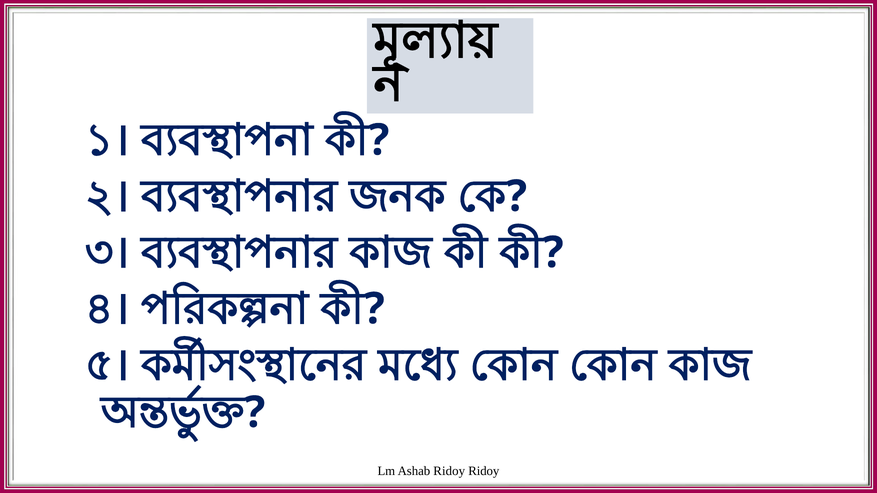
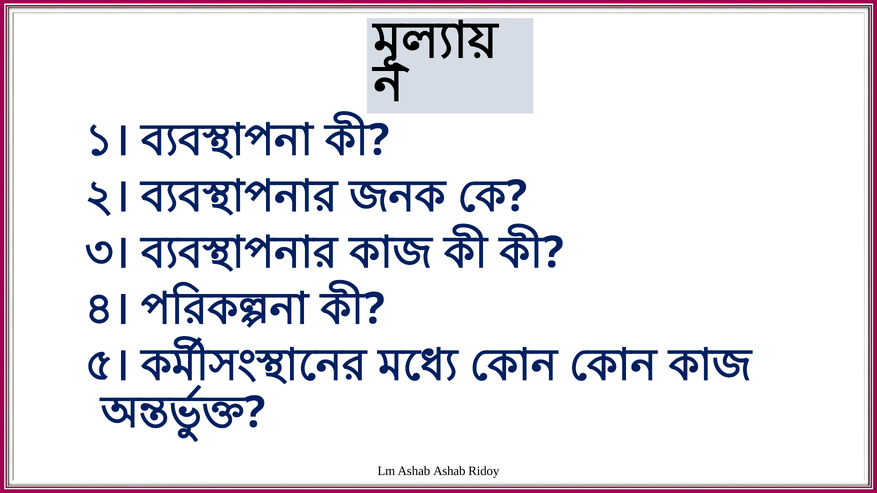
Ashab Ridoy: Ridoy -> Ashab
